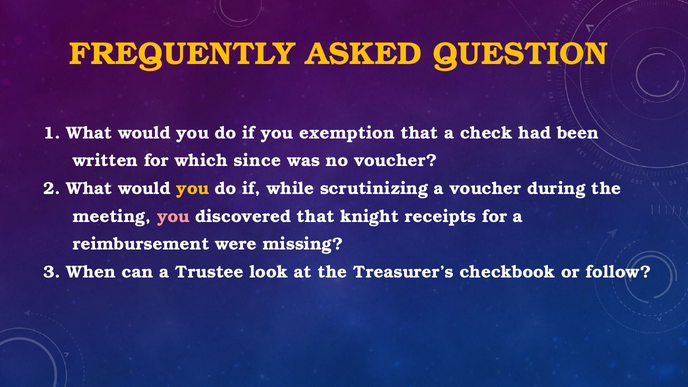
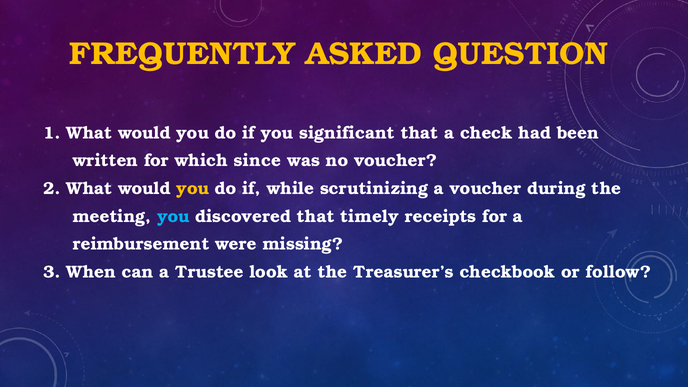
exemption: exemption -> significant
you at (173, 216) colour: pink -> light blue
knight: knight -> timely
